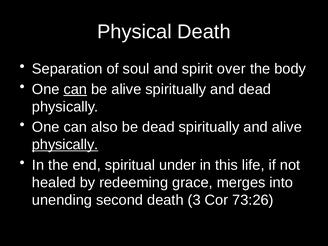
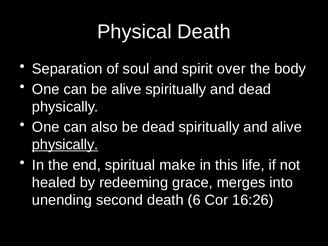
can at (75, 89) underline: present -> none
under: under -> make
3: 3 -> 6
73:26: 73:26 -> 16:26
